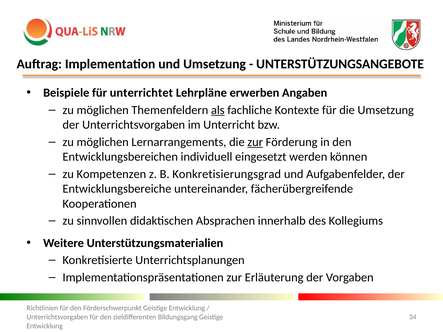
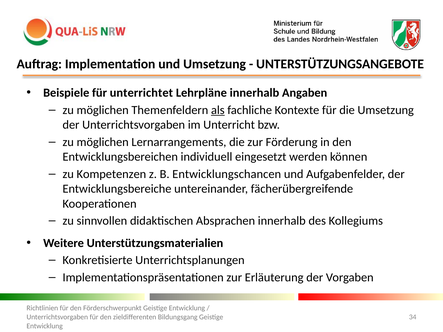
Lehrpläne erwerben: erwerben -> innerhalb
zur at (255, 142) underline: present -> none
Konkretisierungsgrad: Konkretisierungsgrad -> Entwicklungschancen
